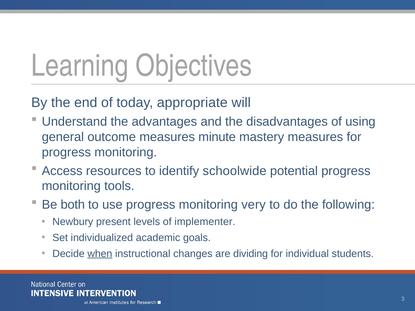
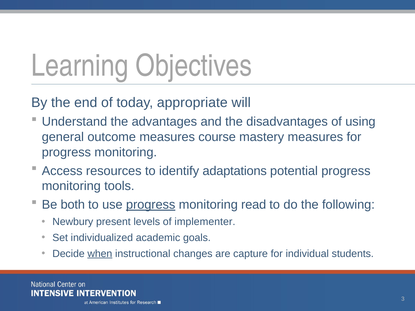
minute: minute -> course
schoolwide: schoolwide -> adaptations
progress at (151, 205) underline: none -> present
very: very -> read
dividing: dividing -> capture
